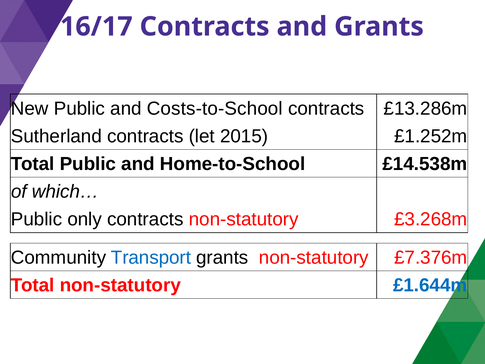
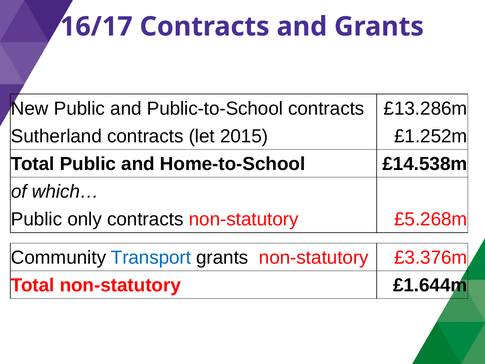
Costs-to-School: Costs-to-School -> Public-to-School
£3.268m: £3.268m -> £5.268m
£7.376m: £7.376m -> £3.376m
£1.644m colour: blue -> black
